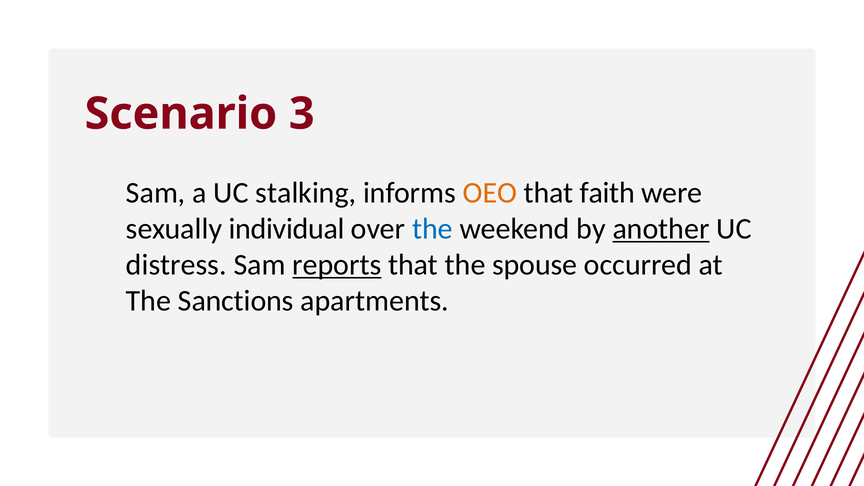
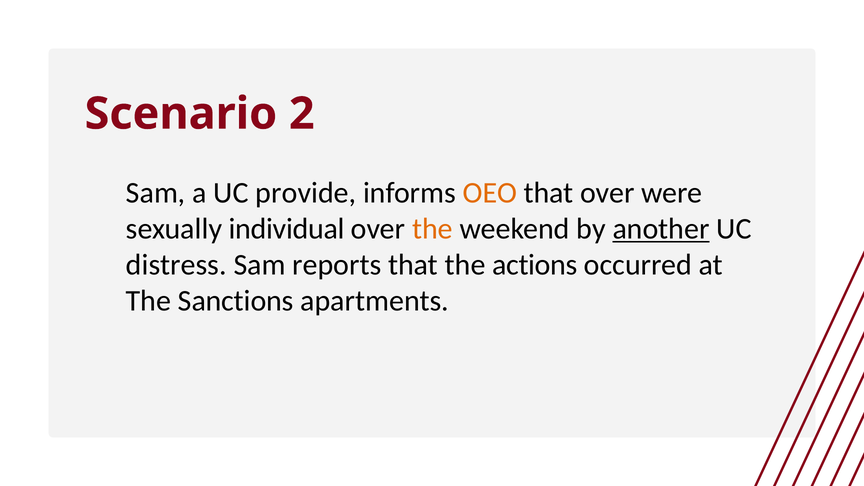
3: 3 -> 2
stalking: stalking -> provide
that faith: faith -> over
the at (432, 229) colour: blue -> orange
reports underline: present -> none
spouse: spouse -> actions
